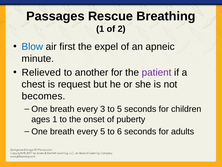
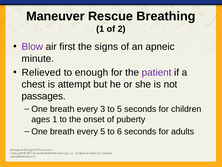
Passages: Passages -> Maneuver
Blow colour: blue -> purple
expel: expel -> signs
another: another -> enough
request: request -> attempt
becomes: becomes -> passages
